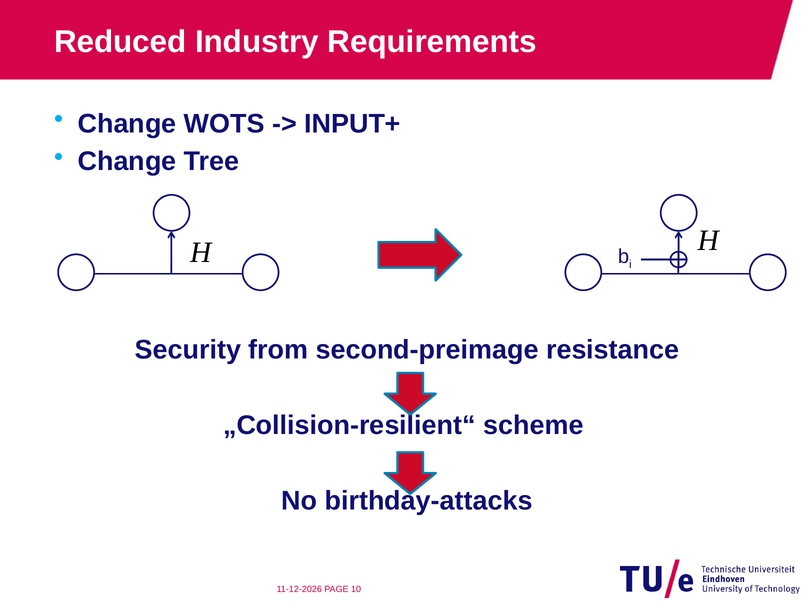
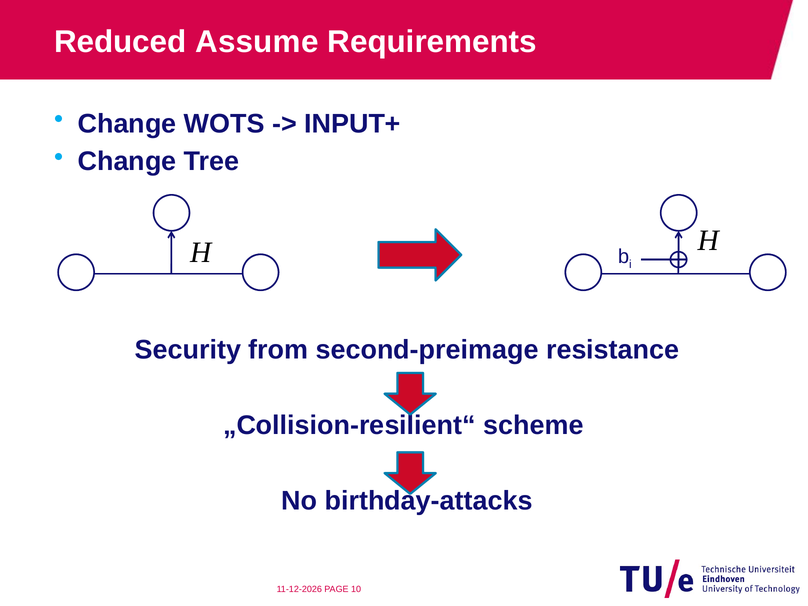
Industry: Industry -> Assume
